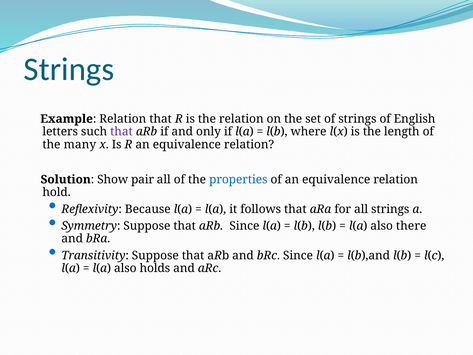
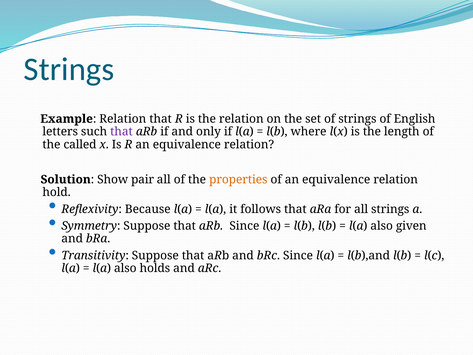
many: many -> called
properties colour: blue -> orange
there: there -> given
